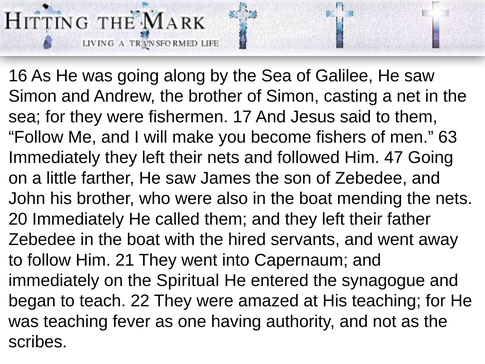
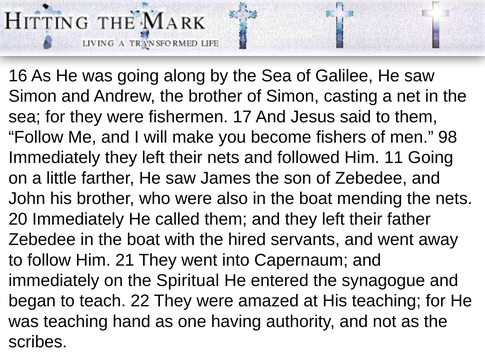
63: 63 -> 98
47: 47 -> 11
fever: fever -> hand
